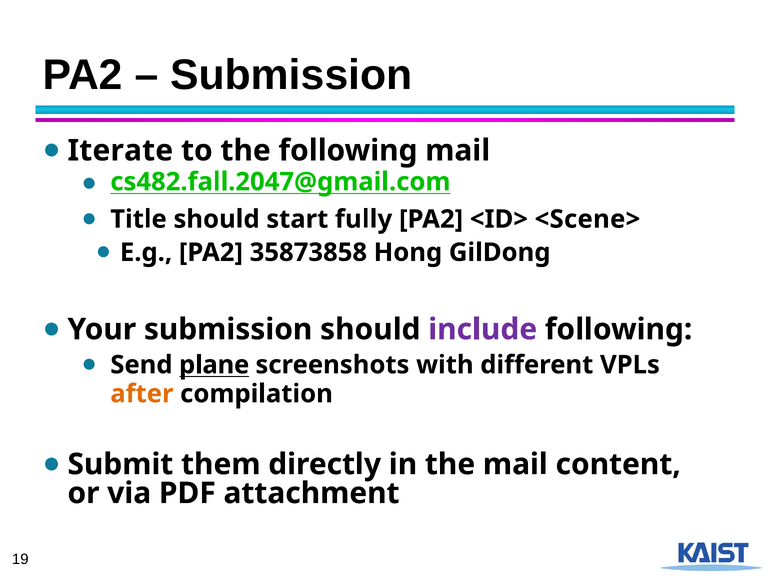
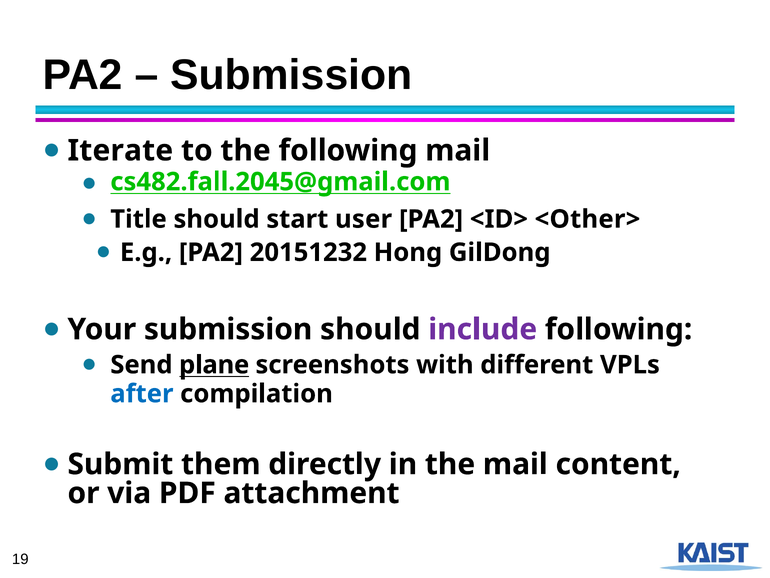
cs482.fall.2047@gmail.com: cs482.fall.2047@gmail.com -> cs482.fall.2045@gmail.com
fully: fully -> user
<Scene>: <Scene> -> <Other>
35873858: 35873858 -> 20151232
after colour: orange -> blue
